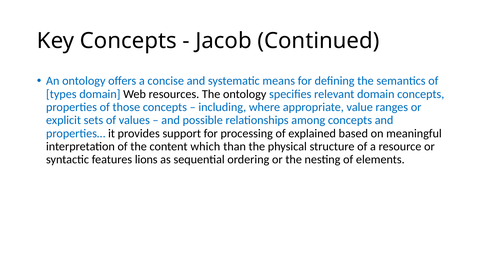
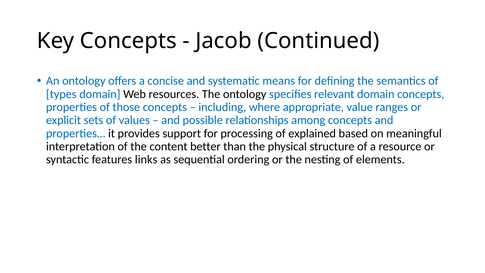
which: which -> better
lions: lions -> links
